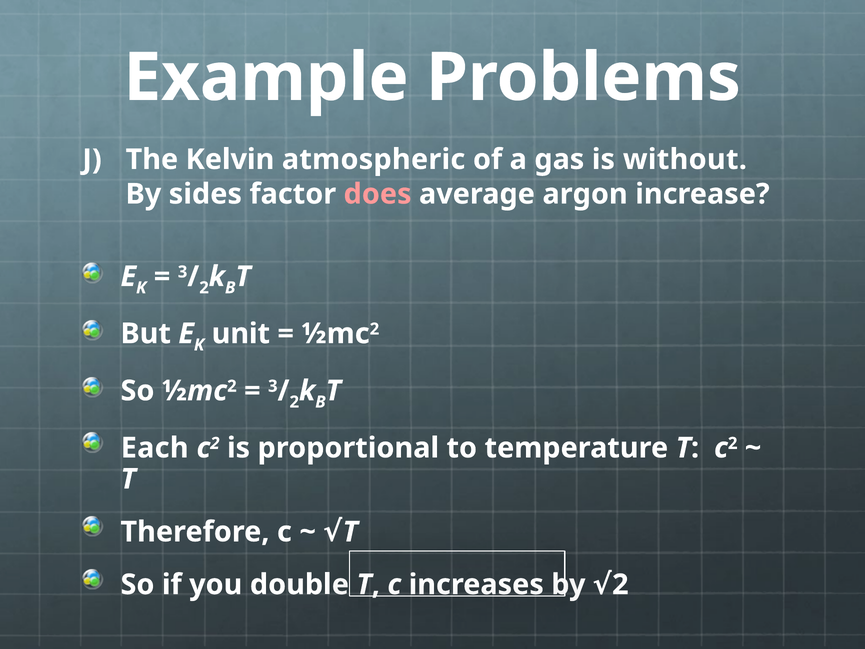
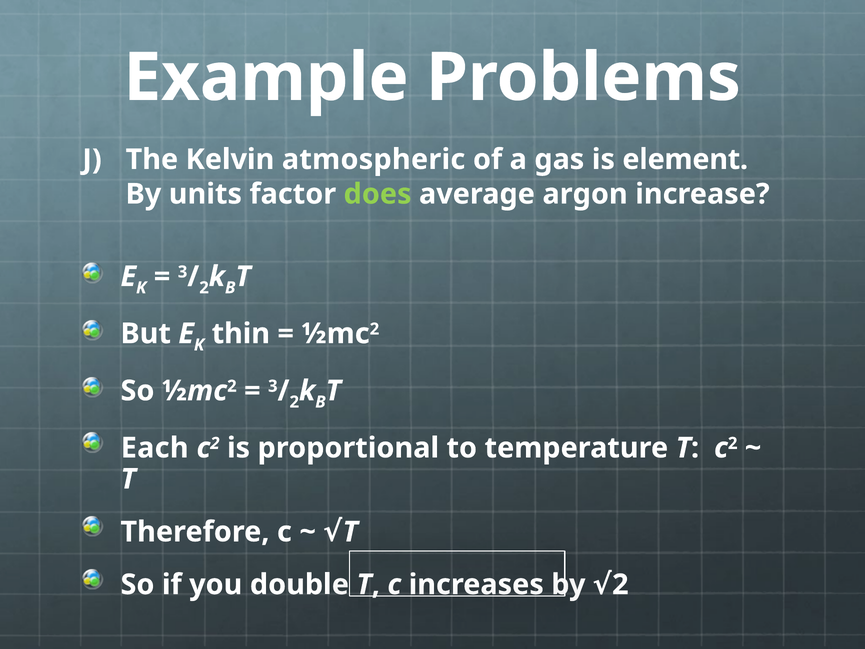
without: without -> element
sides: sides -> units
does colour: pink -> light green
unit: unit -> thin
